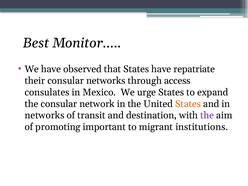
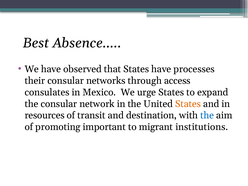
Monitor…: Monitor… -> Absence…
repatriate: repatriate -> processes
networks at (45, 115): networks -> resources
the at (207, 115) colour: purple -> blue
